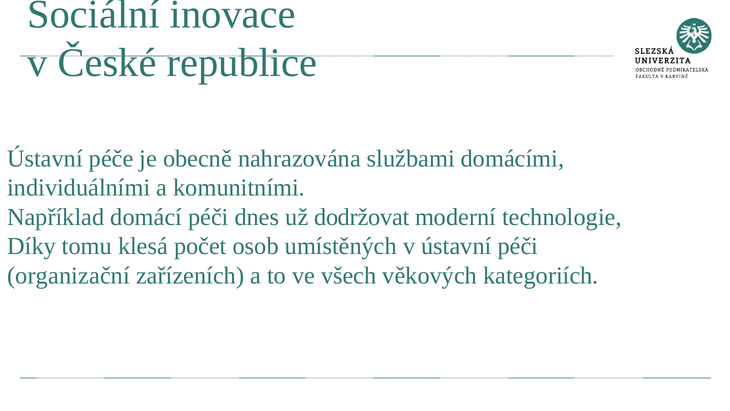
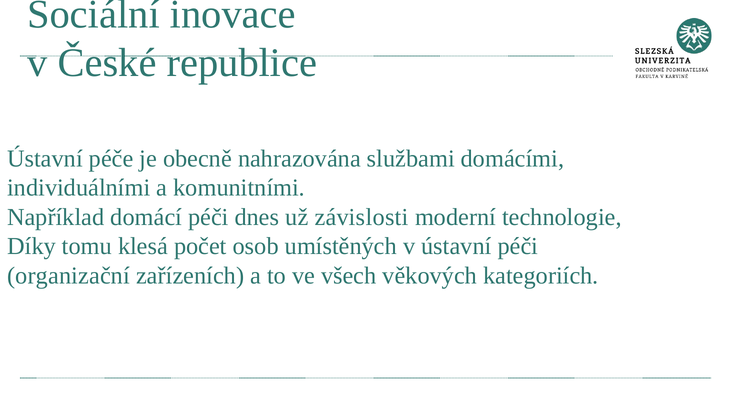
dodržovat: dodržovat -> závislosti
